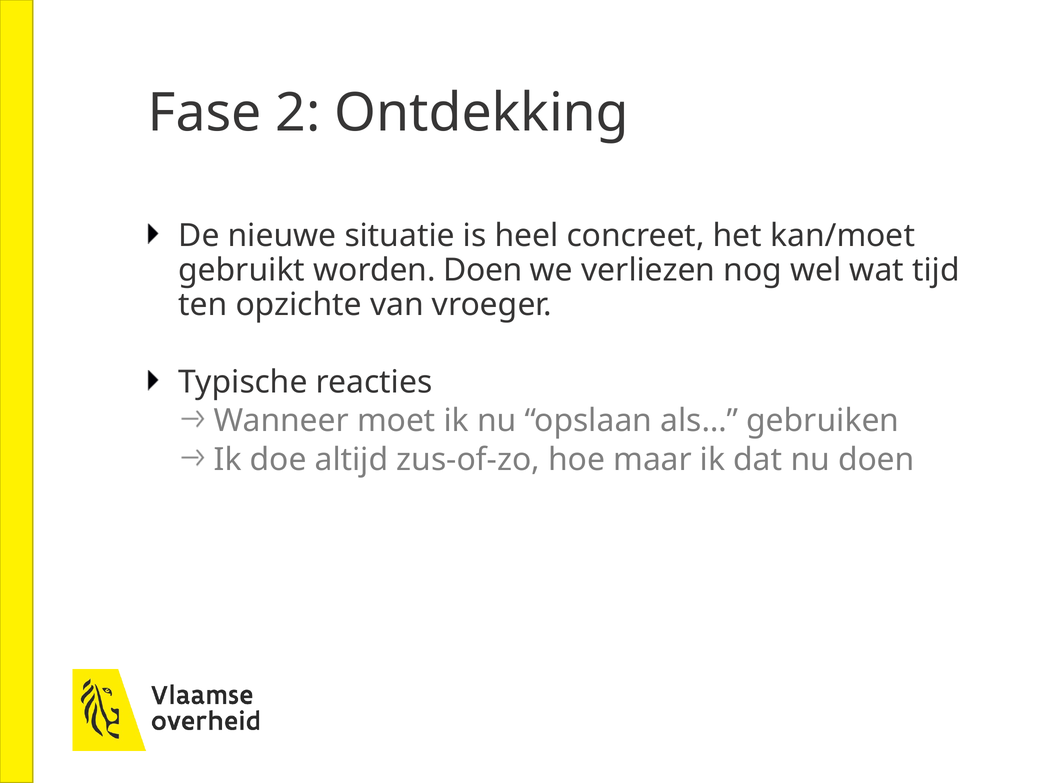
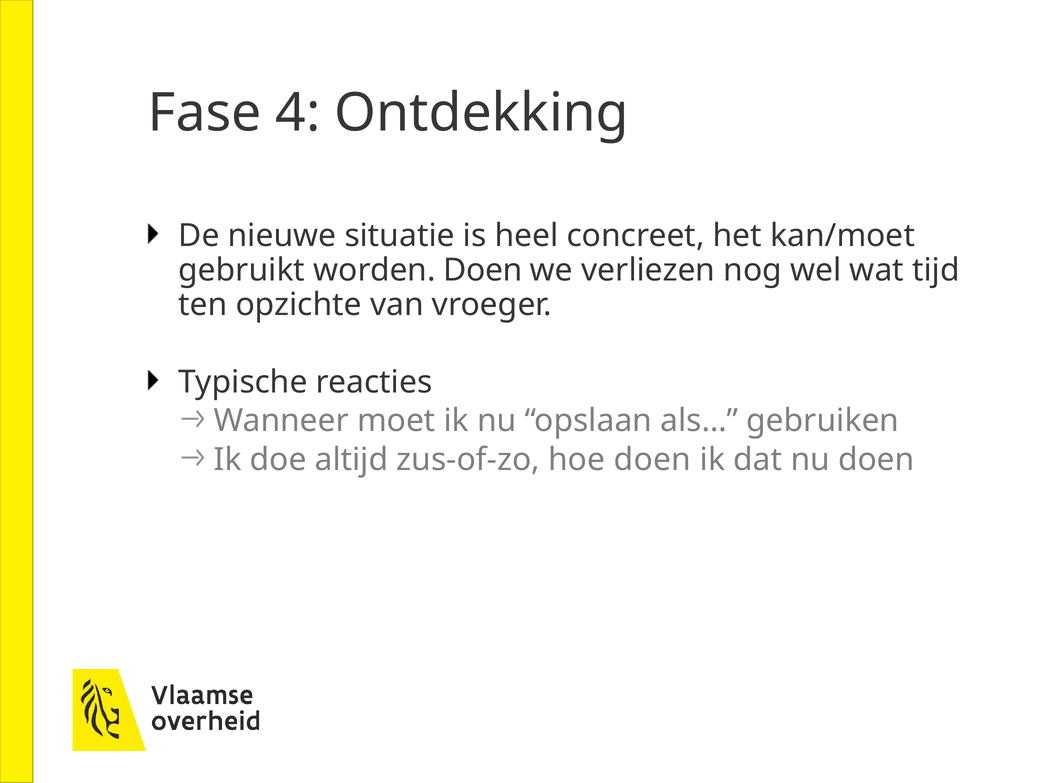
2: 2 -> 4
hoe maar: maar -> doen
